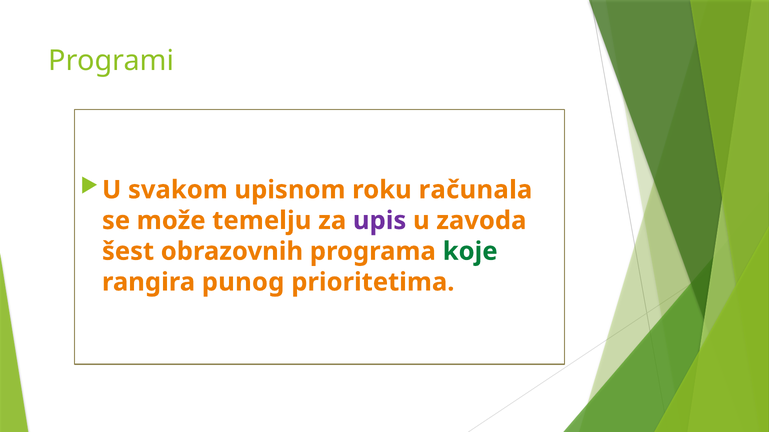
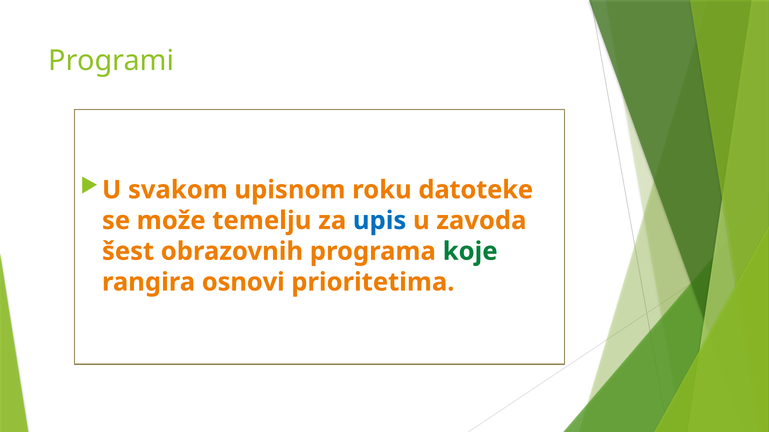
računala: računala -> datoteke
upis colour: purple -> blue
punog: punog -> osnovi
